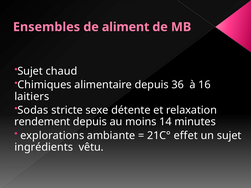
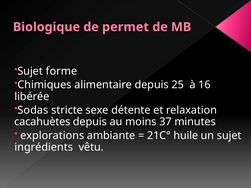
Ensembles: Ensembles -> Biologique
aliment: aliment -> permet
chaud: chaud -> forme
36: 36 -> 25
laitiers: laitiers -> libérée
rendement: rendement -> cacahuètes
14: 14 -> 37
effet: effet -> huile
